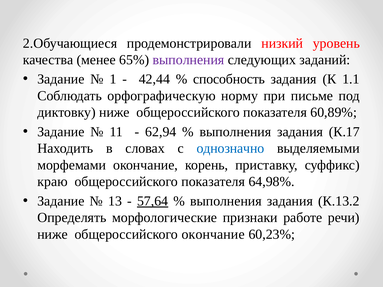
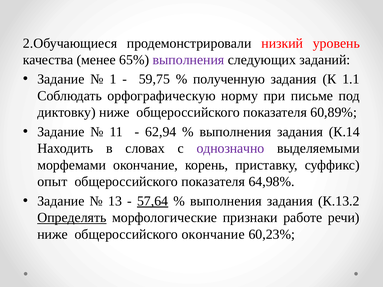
42,44: 42,44 -> 59,75
способность: способность -> полученную
К.17: К.17 -> К.14
однозначно colour: blue -> purple
краю: краю -> опыт
Определять underline: none -> present
